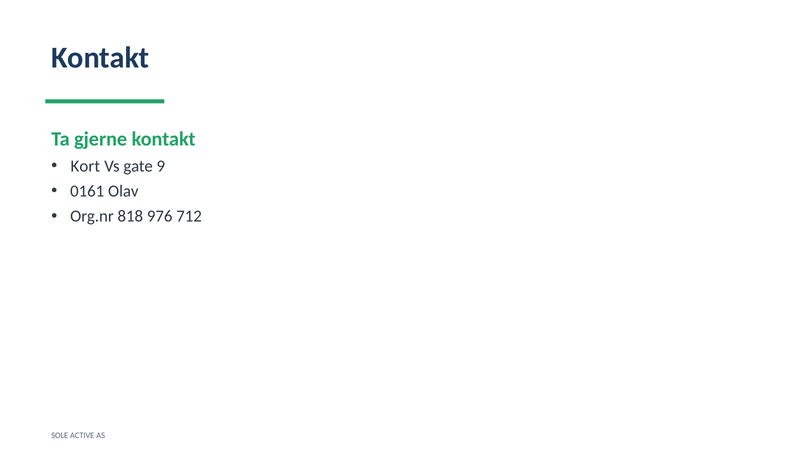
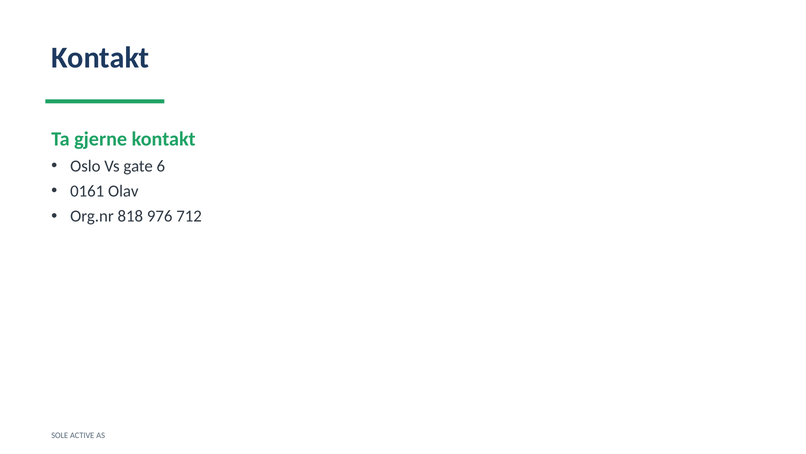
Kort: Kort -> Oslo
9: 9 -> 6
